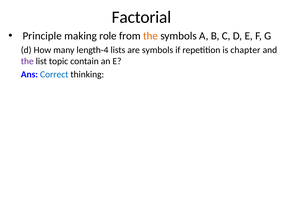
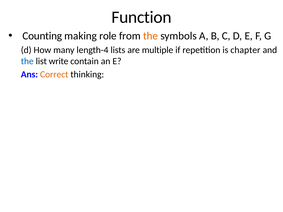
Factorial: Factorial -> Function
Principle: Principle -> Counting
are symbols: symbols -> multiple
the at (27, 61) colour: purple -> blue
topic: topic -> write
Correct colour: blue -> orange
